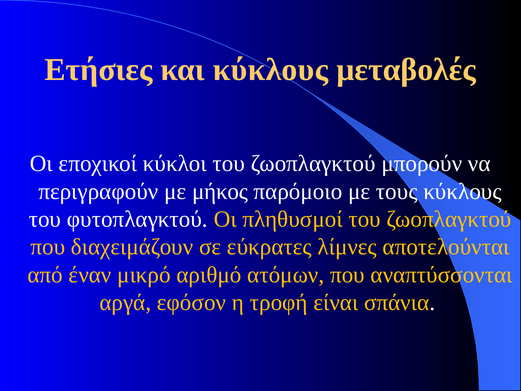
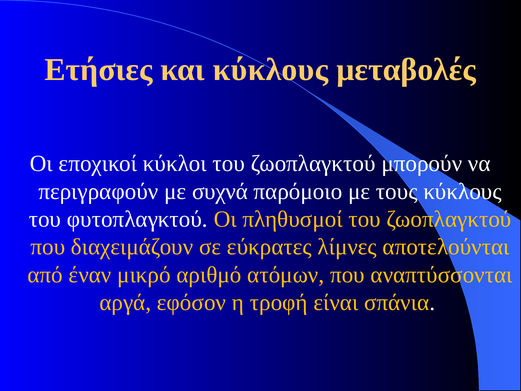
μήκος: μήκος -> συχνά
